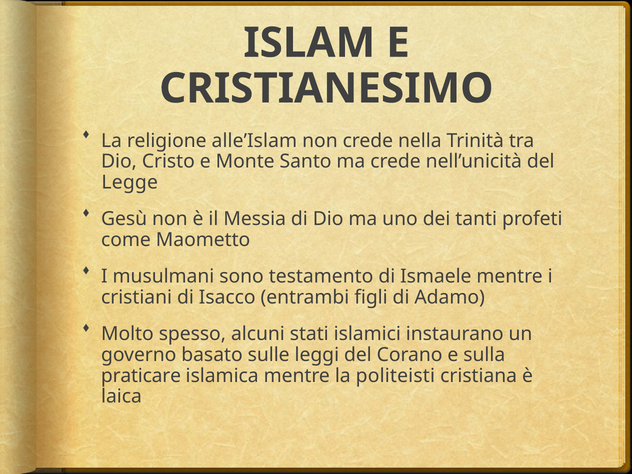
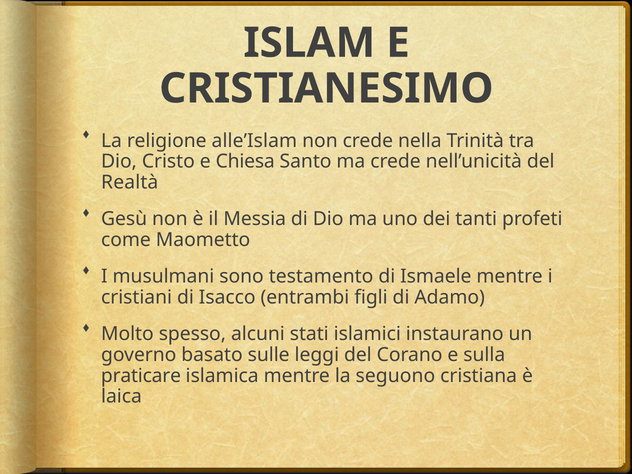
Monte: Monte -> Chiesa
Legge: Legge -> Realtà
politeisti: politeisti -> seguono
